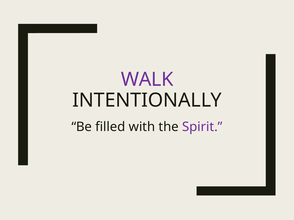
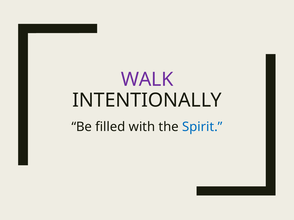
Spirit colour: purple -> blue
